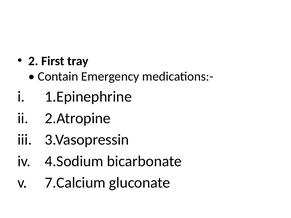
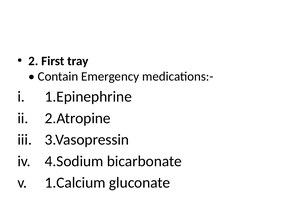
7.Calcium: 7.Calcium -> 1.Calcium
